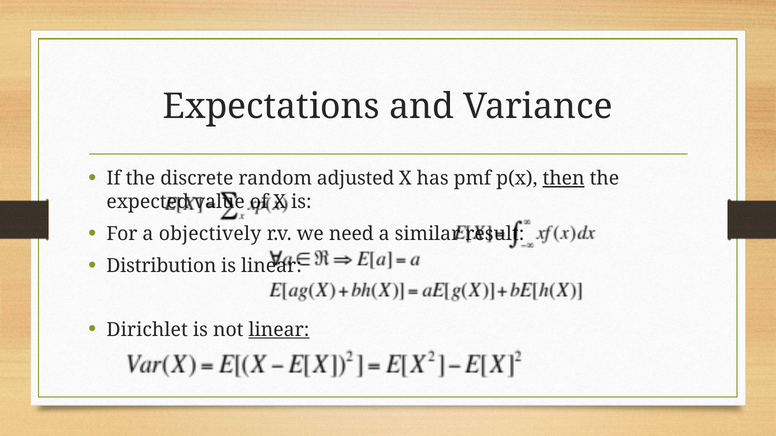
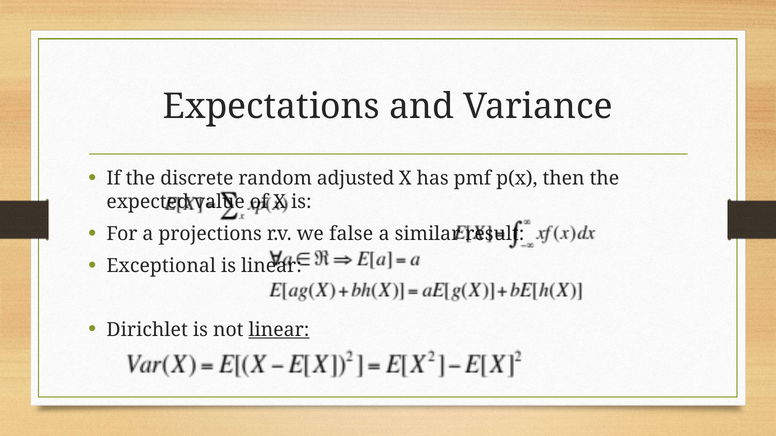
then underline: present -> none
objectively: objectively -> projections
need: need -> false
Distribution: Distribution -> Exceptional
